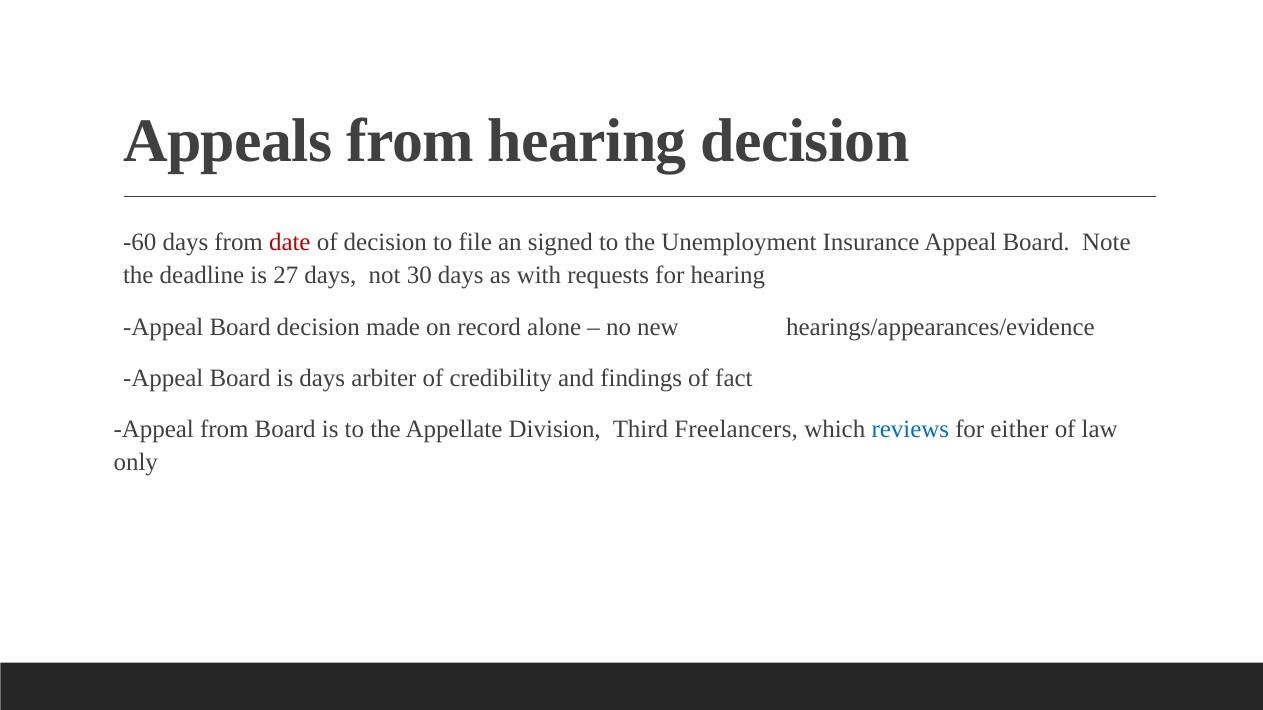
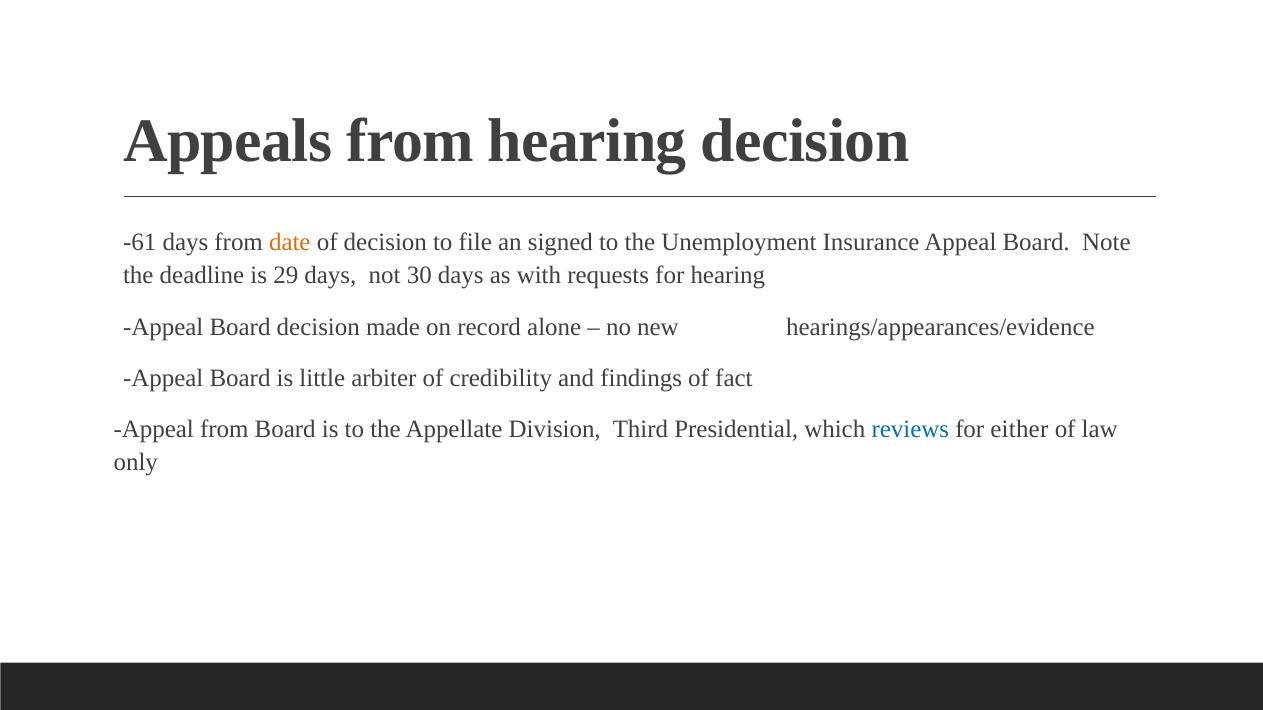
-60: -60 -> -61
date colour: red -> orange
27: 27 -> 29
is days: days -> little
Freelancers: Freelancers -> Presidential
